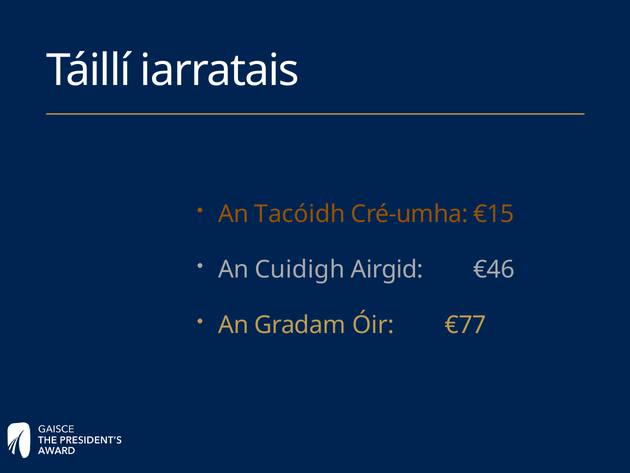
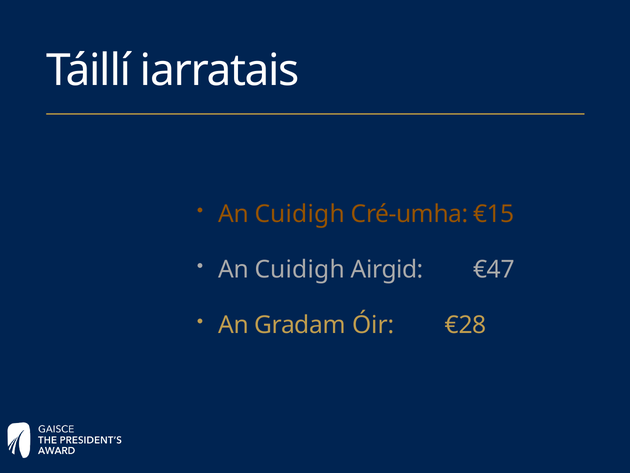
Tacóidh at (300, 214): Tacóidh -> Cuidigh
€46: €46 -> €47
€77: €77 -> €28
